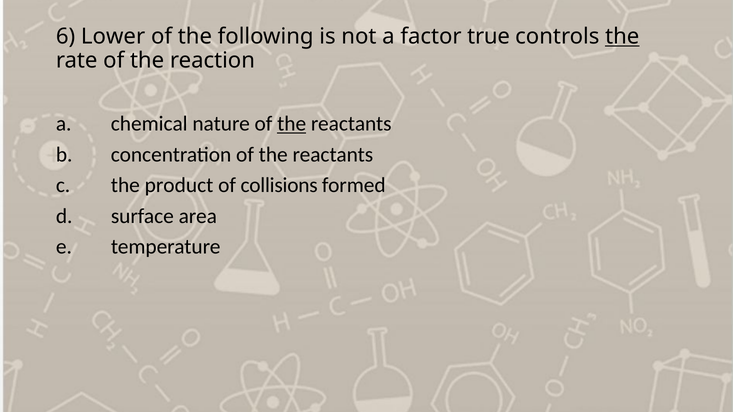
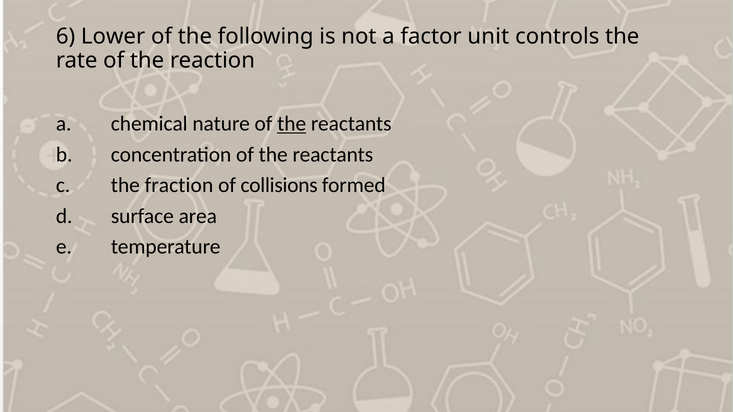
true: true -> unit
the at (622, 36) underline: present -> none
product: product -> fraction
